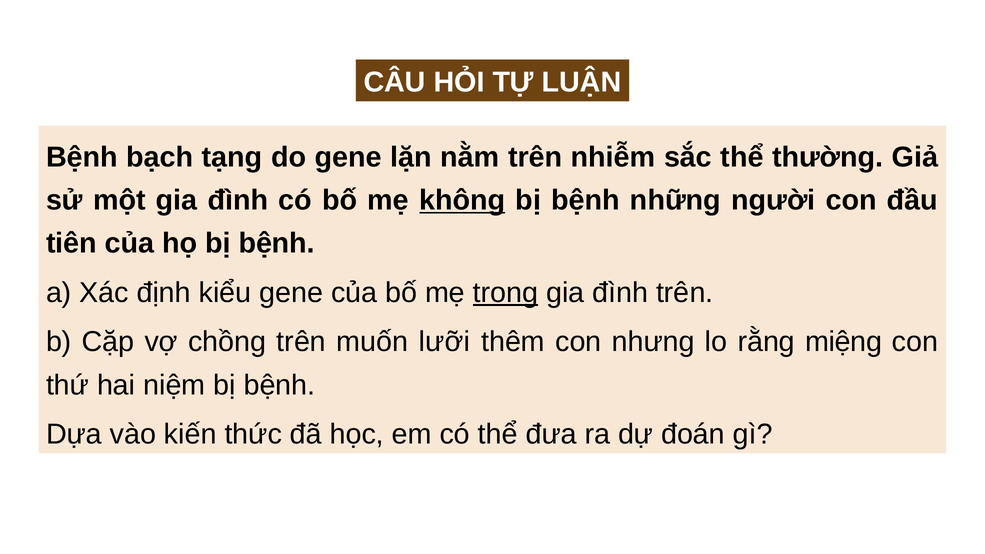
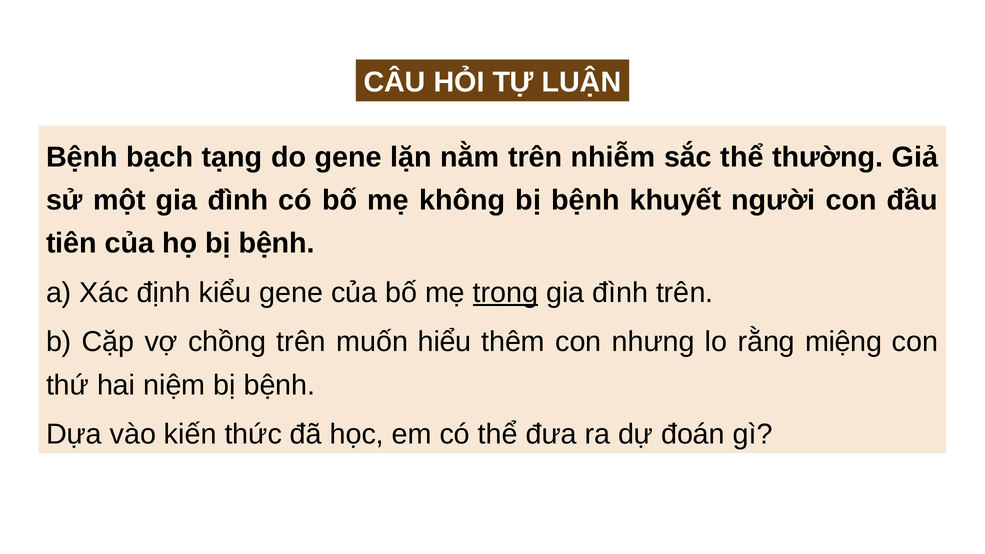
không underline: present -> none
những: những -> khuyết
lưỡi: lưỡi -> hiểu
